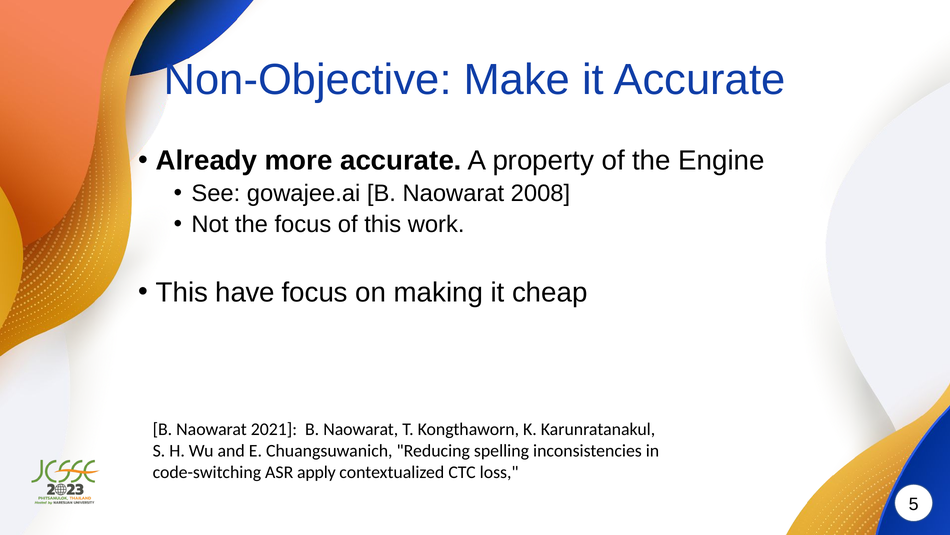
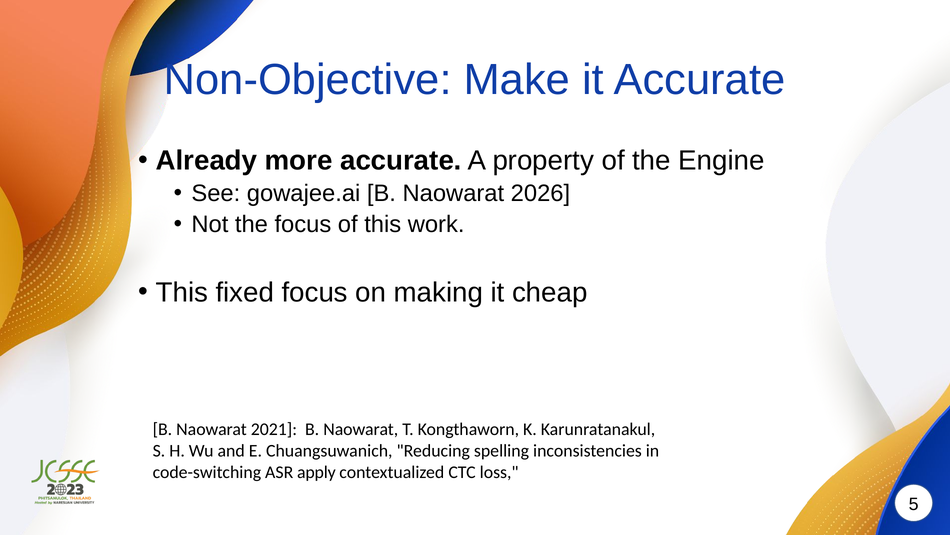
2008: 2008 -> 2026
have: have -> fixed
